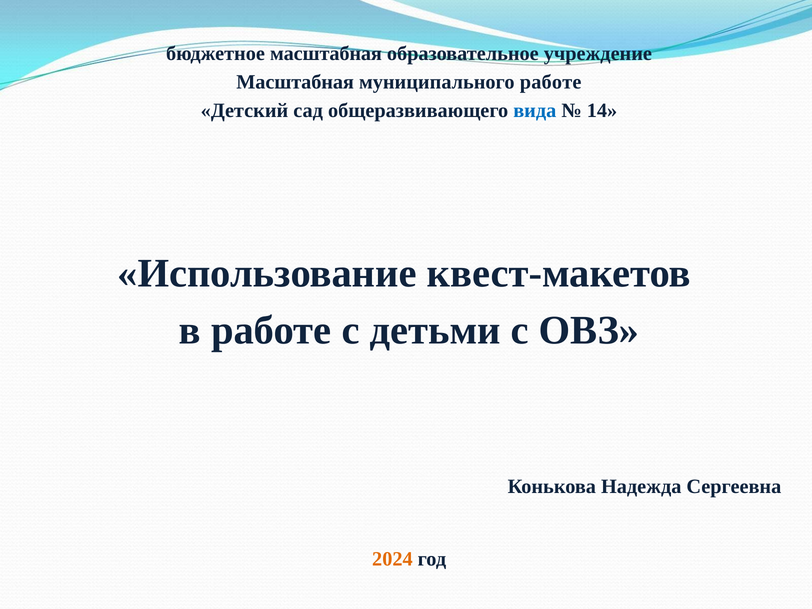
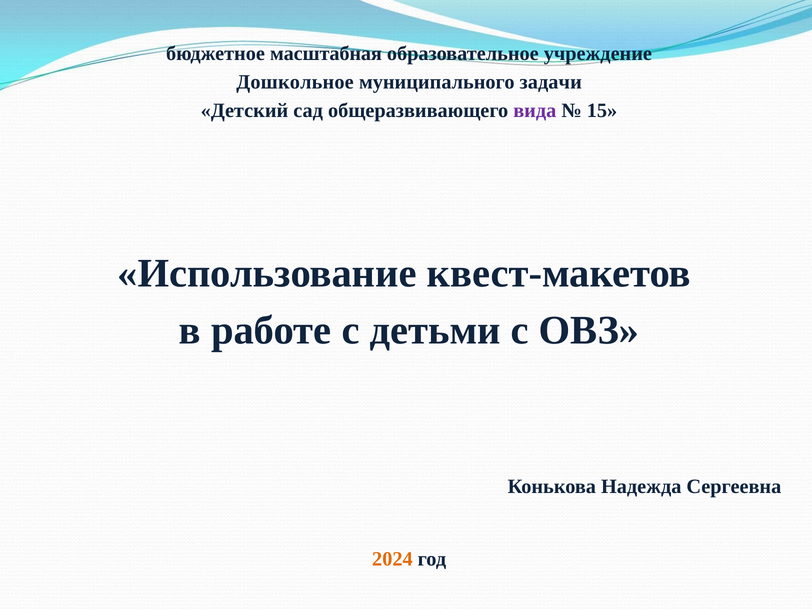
Масштабная at (295, 82): Масштабная -> Дошкольное
муниципального работе: работе -> задачи
вида colour: blue -> purple
14: 14 -> 15
